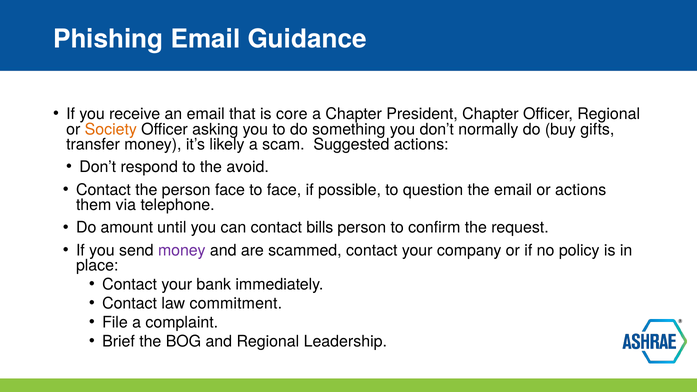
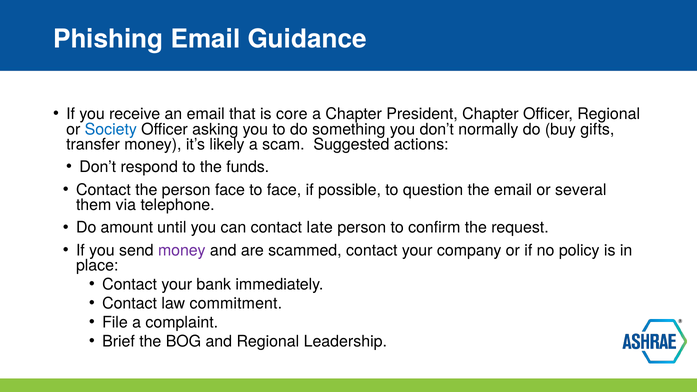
Society colour: orange -> blue
avoid: avoid -> funds
or actions: actions -> several
bills: bills -> late
